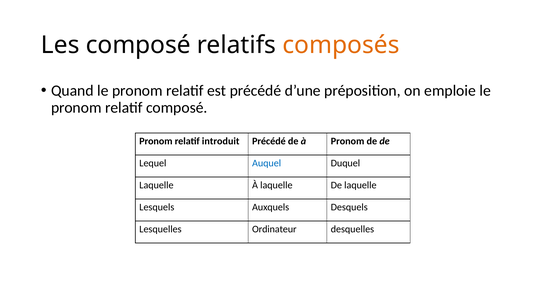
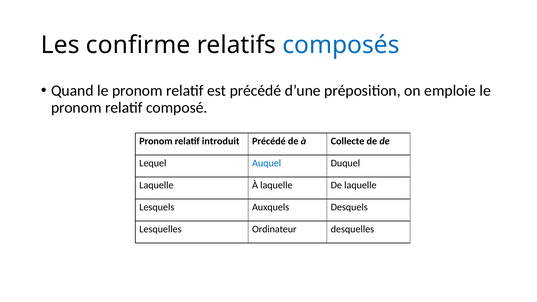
Les composé: composé -> confirme
composés colour: orange -> blue
à Pronom: Pronom -> Collecte
